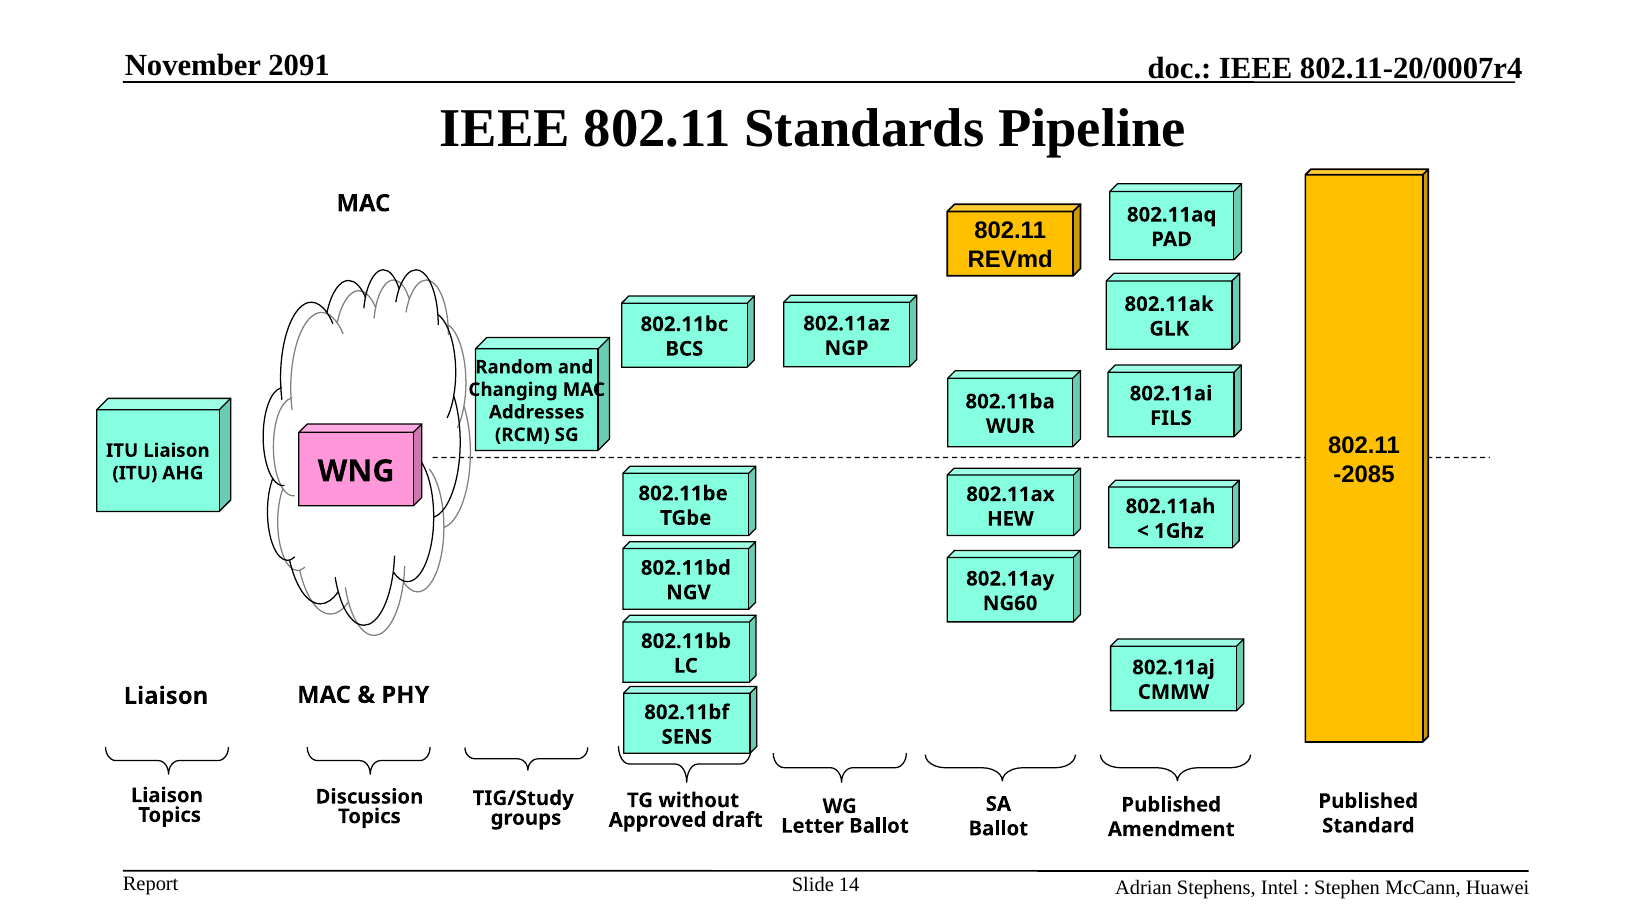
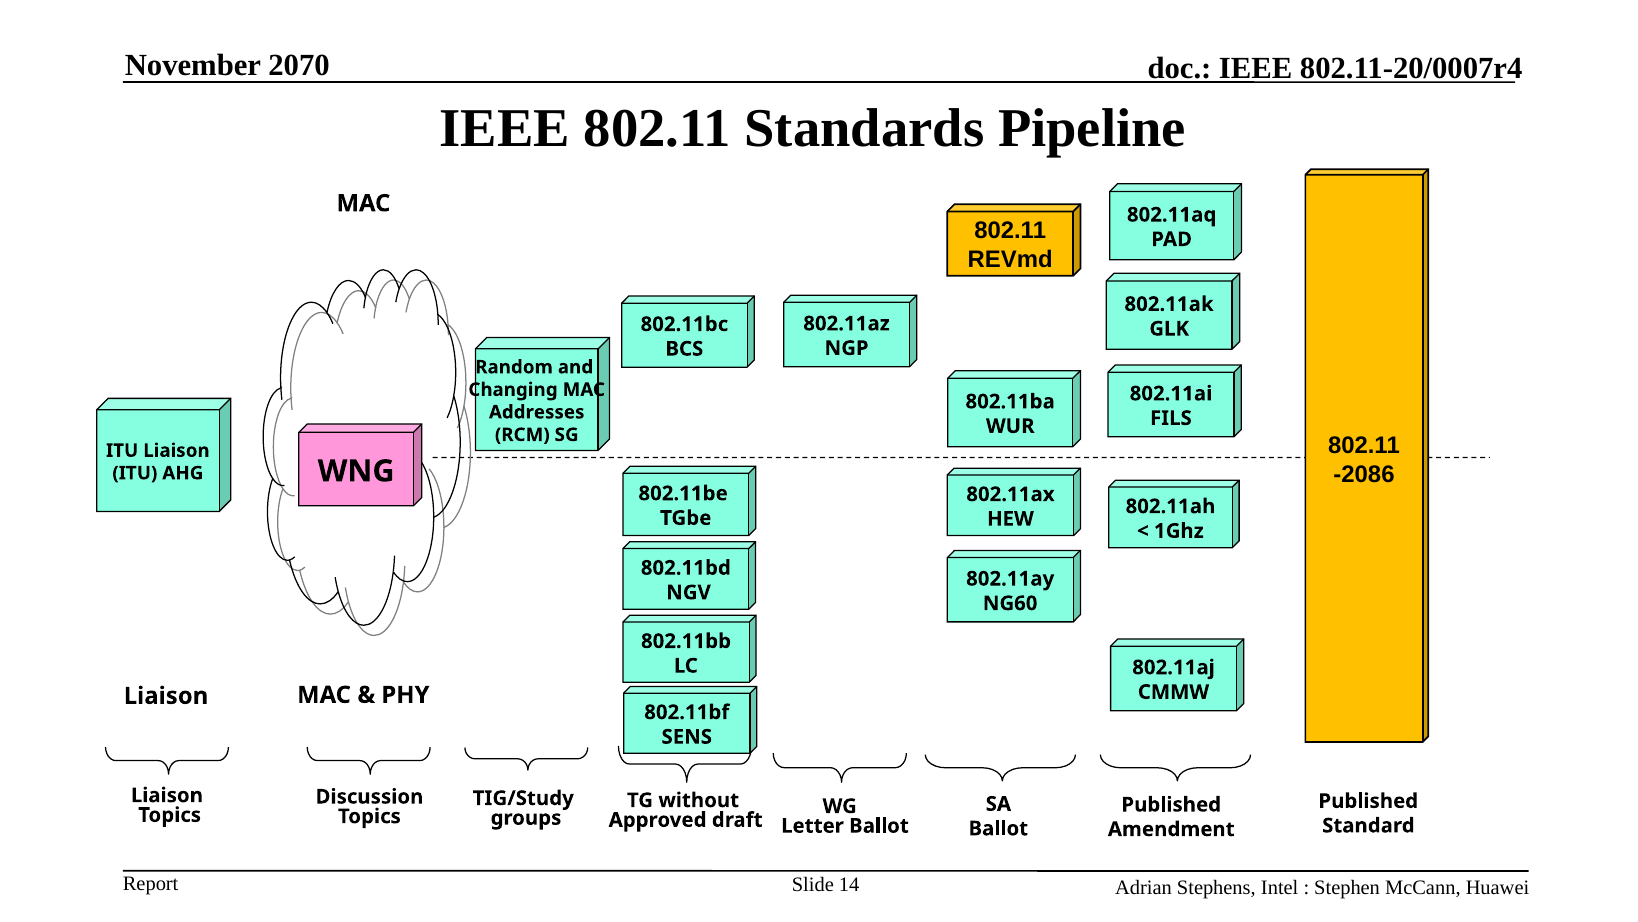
2091: 2091 -> 2070
-2085: -2085 -> -2086
